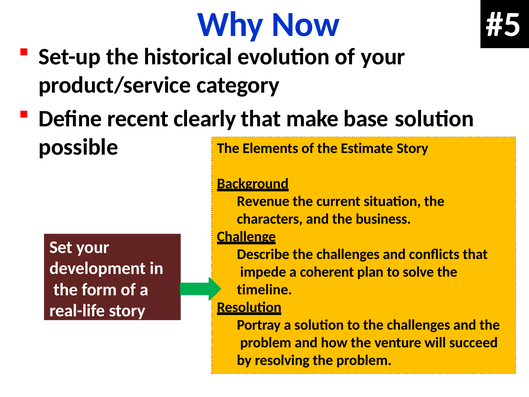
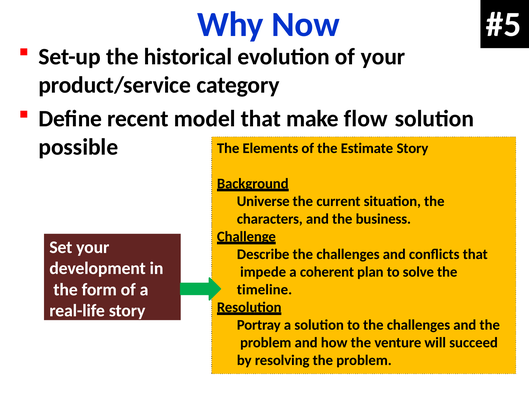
clearly: clearly -> model
base: base -> flow
Revenue: Revenue -> Universe
